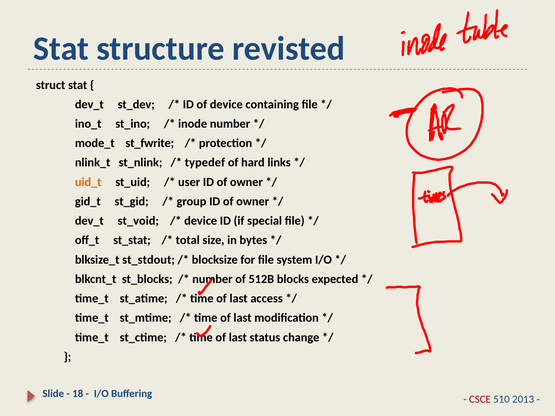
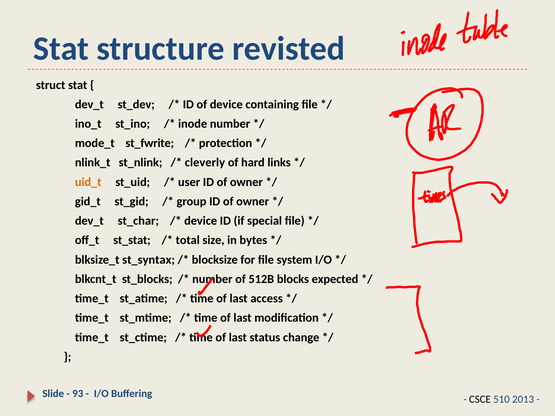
typedef: typedef -> cleverly
st_void: st_void -> st_char
st_stdout: st_stdout -> st_syntax
18: 18 -> 93
CSCE colour: red -> black
